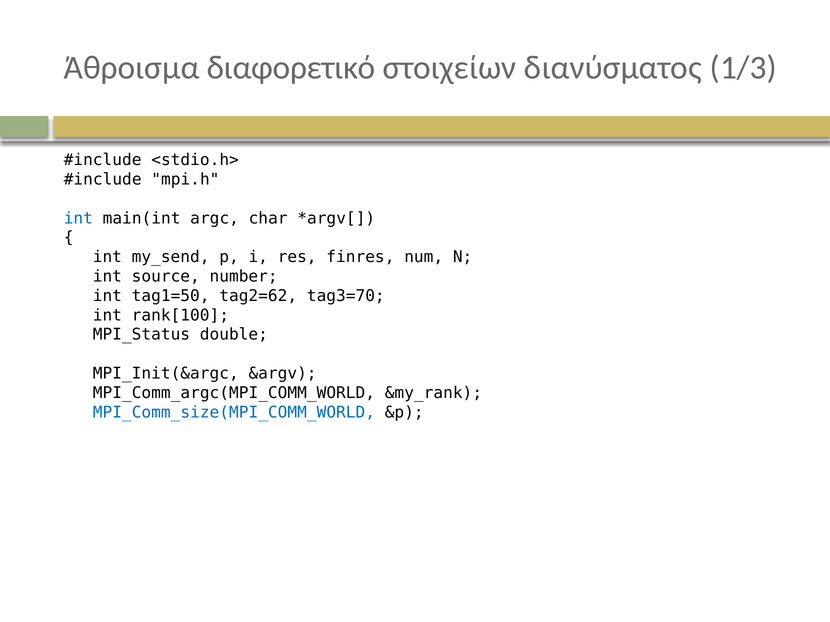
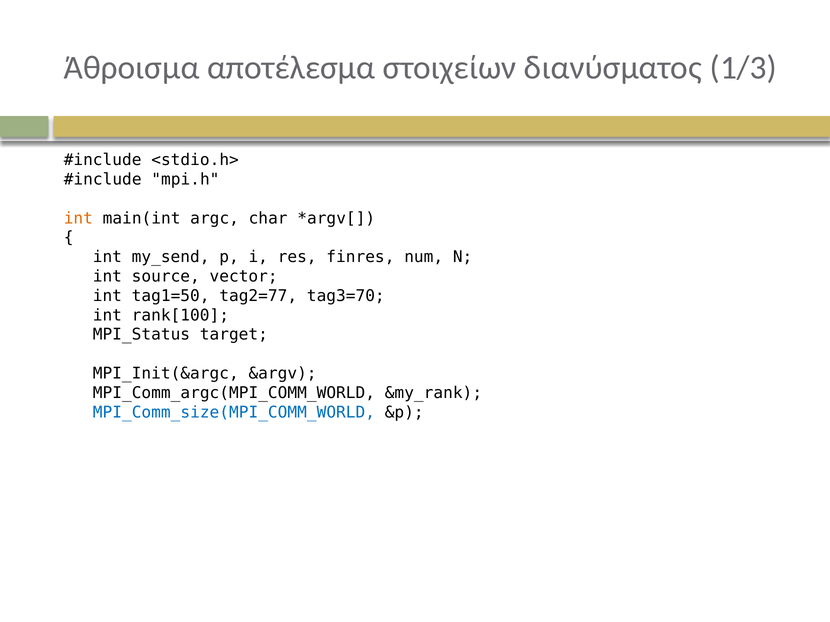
διαφορετικό: διαφορετικό -> αποτέλεσμα
int at (78, 218) colour: blue -> orange
number: number -> vector
tag2=62: tag2=62 -> tag2=77
double: double -> target
